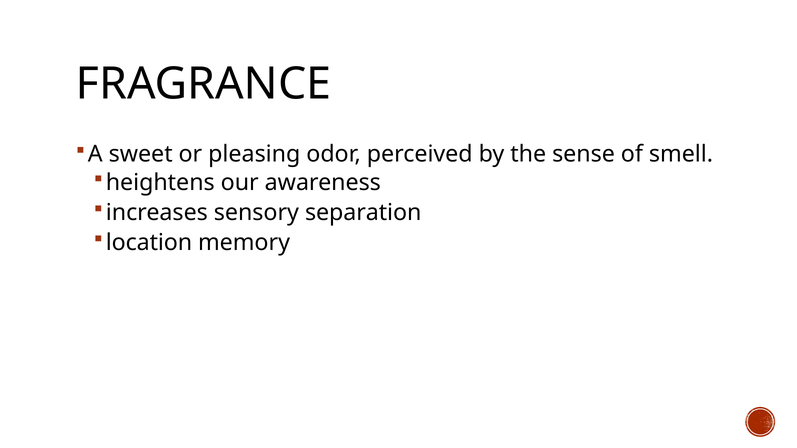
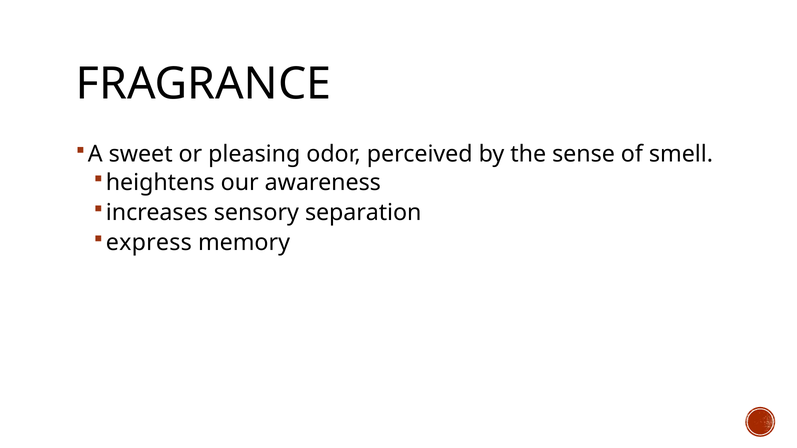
location: location -> express
